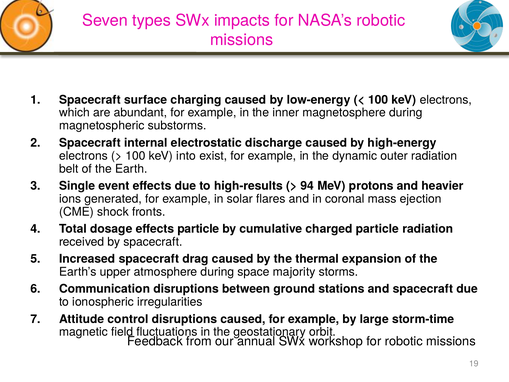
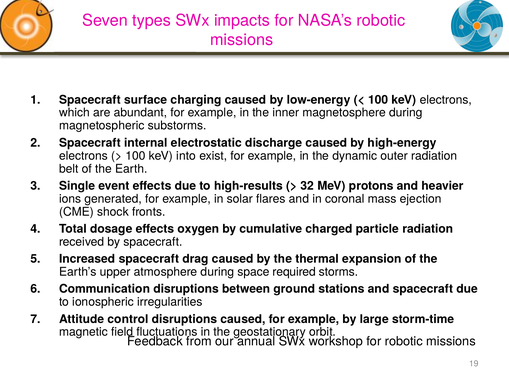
94: 94 -> 32
effects particle: particle -> oxygen
majority: majority -> required
